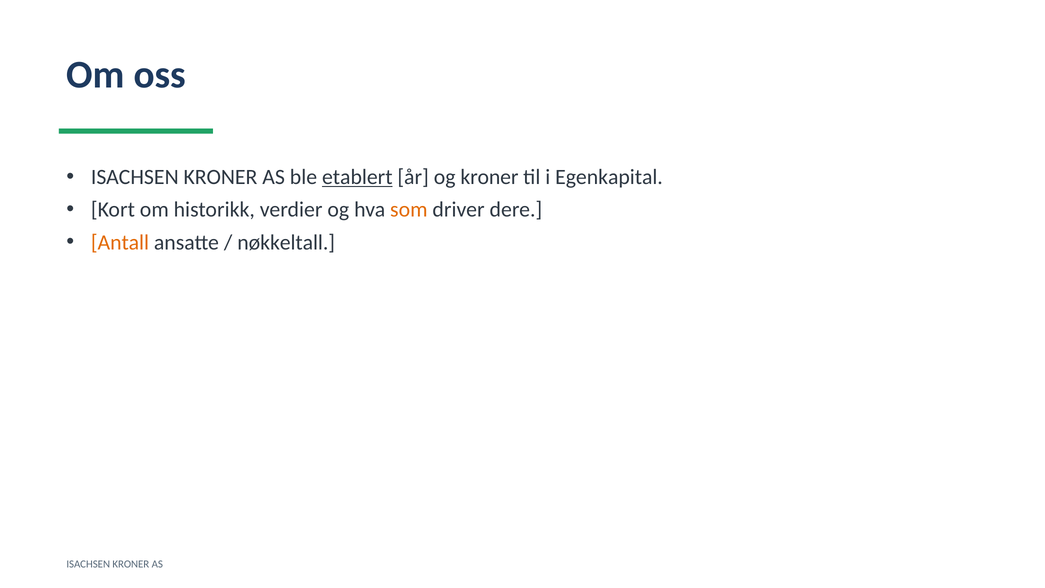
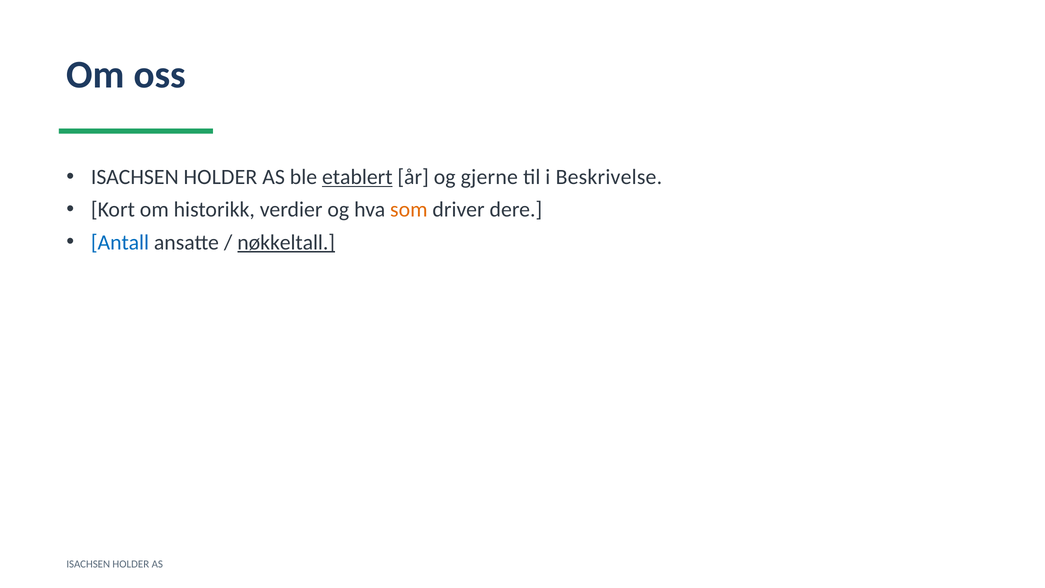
KRONER at (220, 177): KRONER -> HOLDER
og kroner: kroner -> gjerne
Egenkapital: Egenkapital -> Beskrivelse
Antall colour: orange -> blue
nøkkeltall underline: none -> present
KRONER at (131, 564): KRONER -> HOLDER
